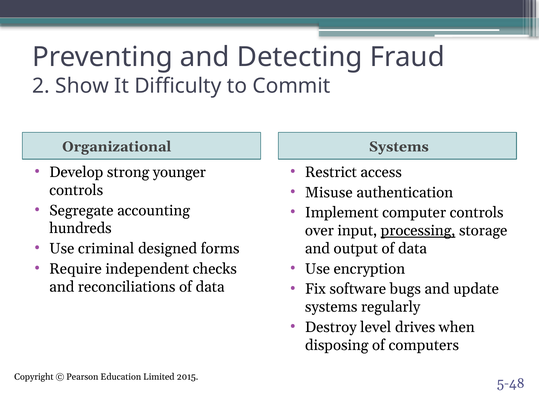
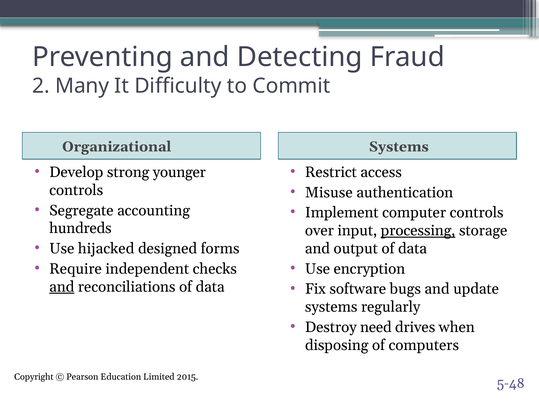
Show: Show -> Many
criminal: criminal -> hijacked
and at (62, 287) underline: none -> present
level: level -> need
